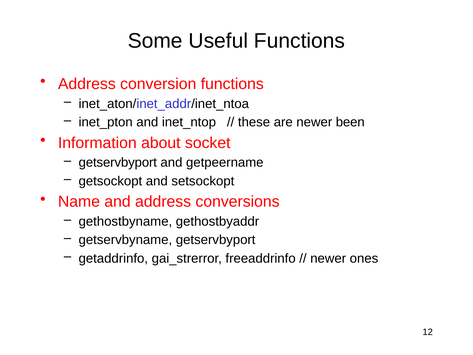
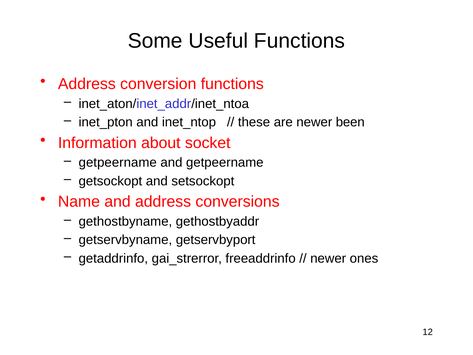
getservbyport at (118, 163): getservbyport -> getpeername
